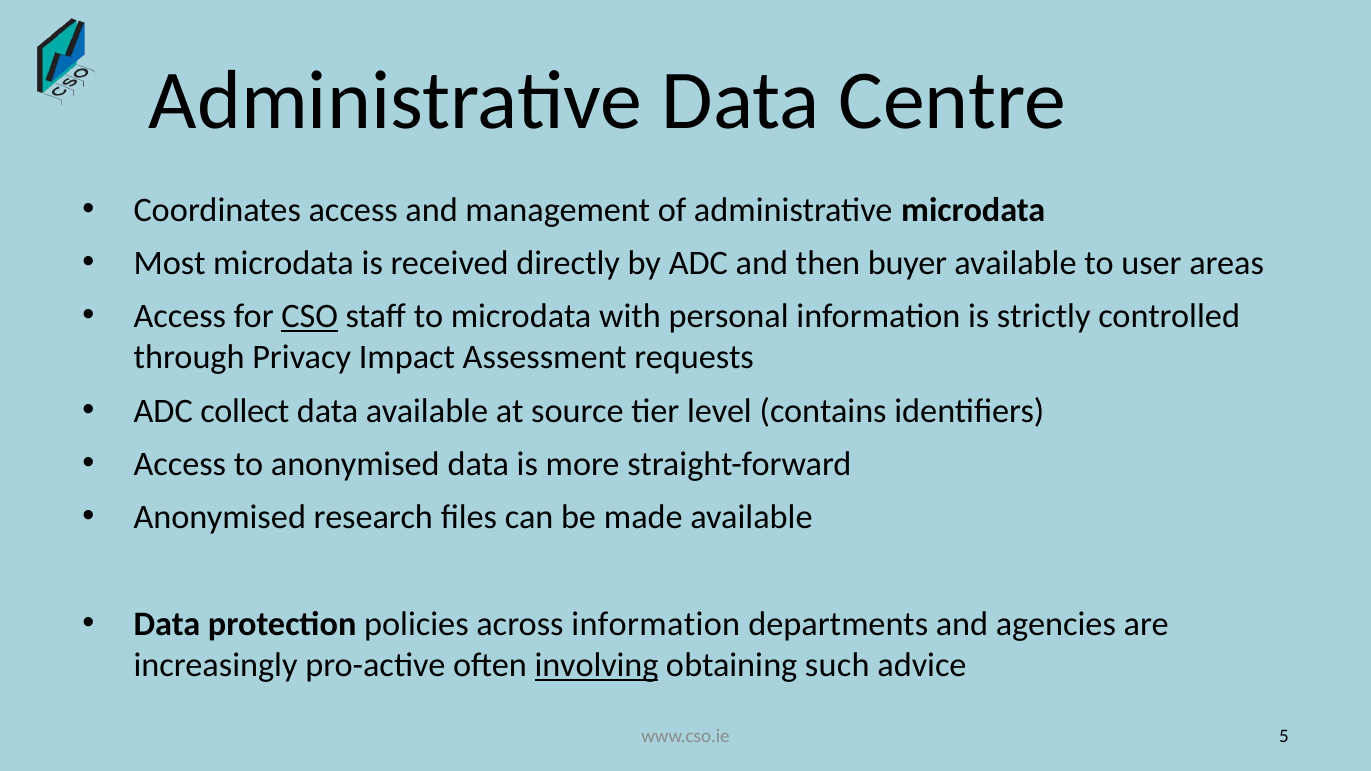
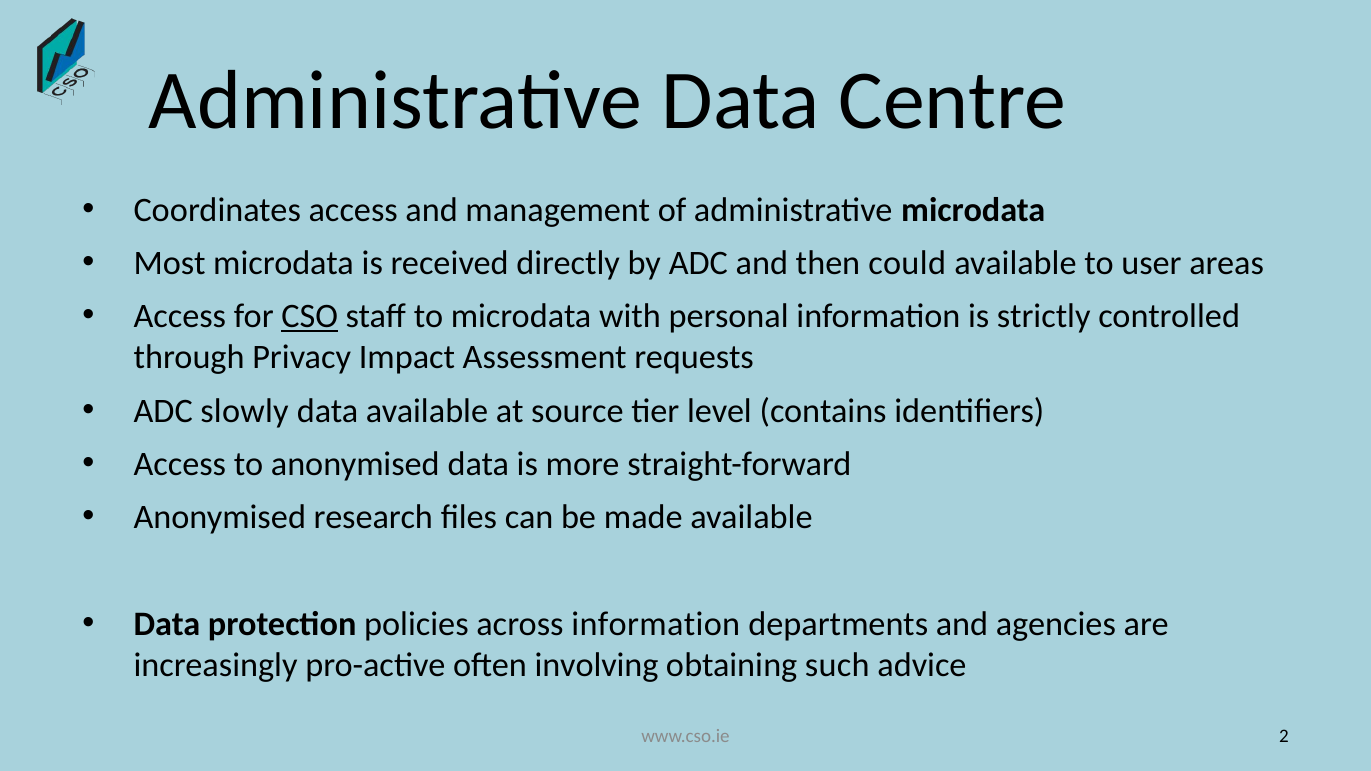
buyer: buyer -> could
collect: collect -> slowly
involving underline: present -> none
5: 5 -> 2
